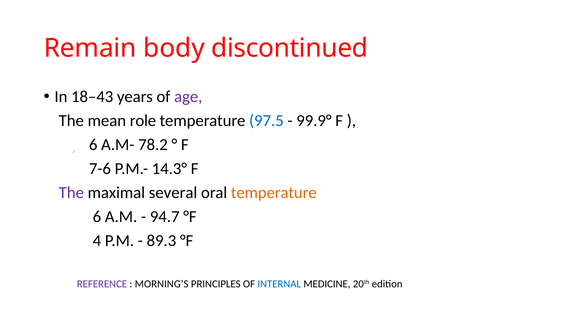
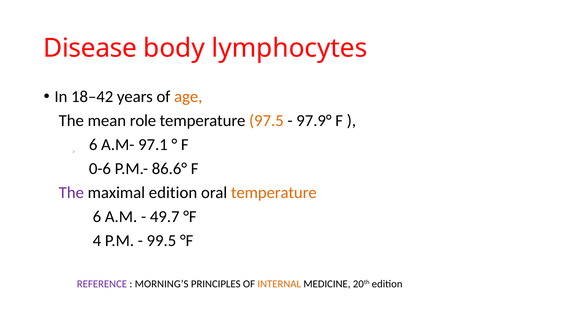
Remain: Remain -> Disease
discontinued: discontinued -> lymphocytes
18–43: 18–43 -> 18–42
age colour: purple -> orange
97.5 colour: blue -> orange
99.9°: 99.9° -> 97.9°
78.2: 78.2 -> 97.1
7-6: 7-6 -> 0-6
14.3°: 14.3° -> 86.6°
maximal several: several -> edition
94.7: 94.7 -> 49.7
89.3: 89.3 -> 99.5
INTERNAL colour: blue -> orange
